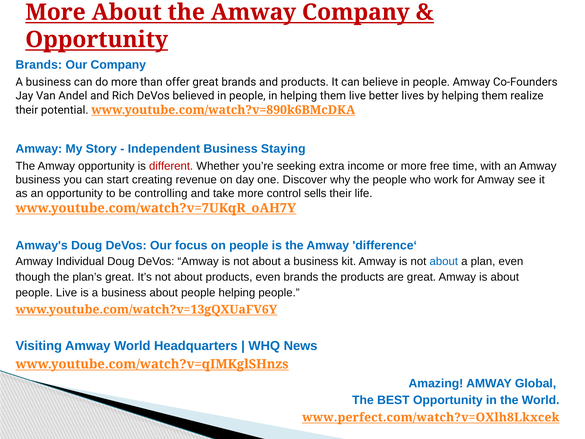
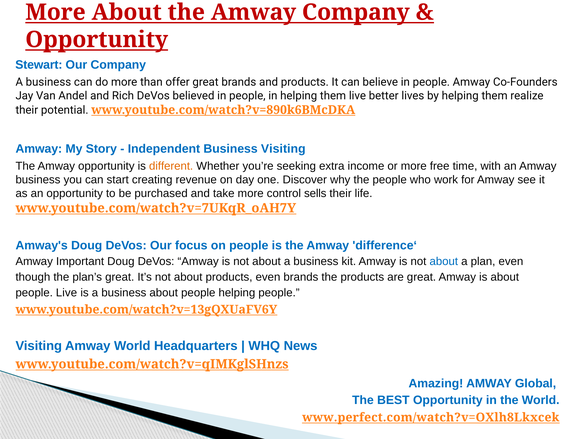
Brands at (39, 65): Brands -> Stewart
Business Staying: Staying -> Visiting
different colour: red -> orange
controlling: controlling -> purchased
Individual: Individual -> Important
